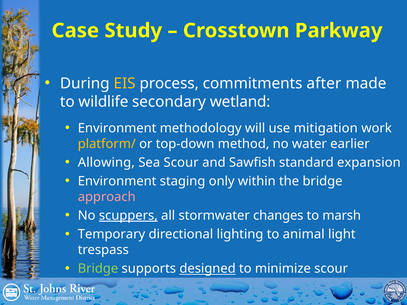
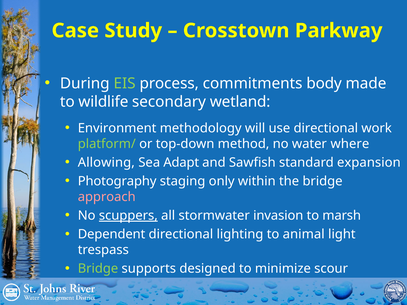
EIS colour: yellow -> light green
after: after -> body
use mitigation: mitigation -> directional
platform/ colour: yellow -> light green
earlier: earlier -> where
Sea Scour: Scour -> Adapt
Environment at (117, 181): Environment -> Photography
changes: changes -> invasion
Temporary: Temporary -> Dependent
designed underline: present -> none
